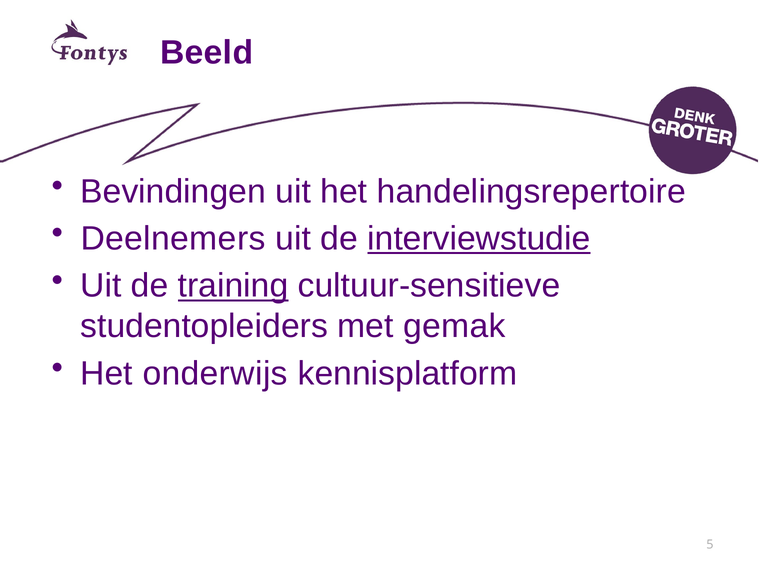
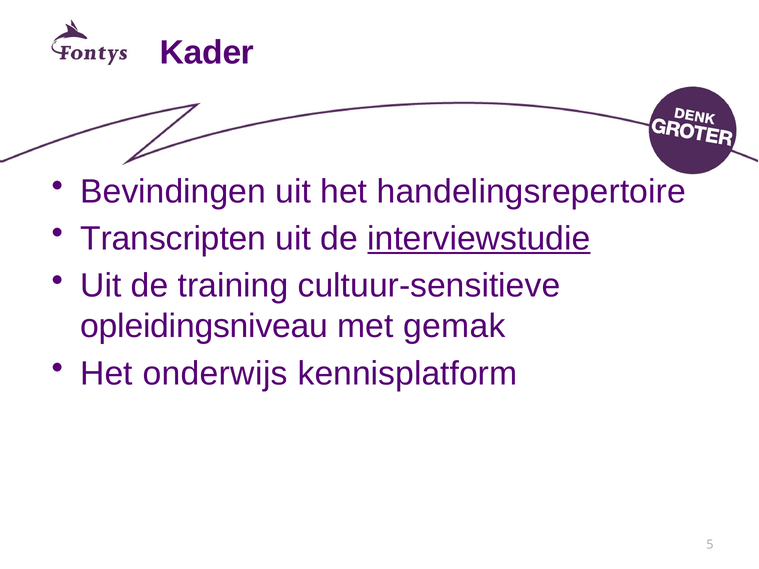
Beeld: Beeld -> Kader
Deelnemers: Deelnemers -> Transcripten
training underline: present -> none
studentopleiders: studentopleiders -> opleidingsniveau
